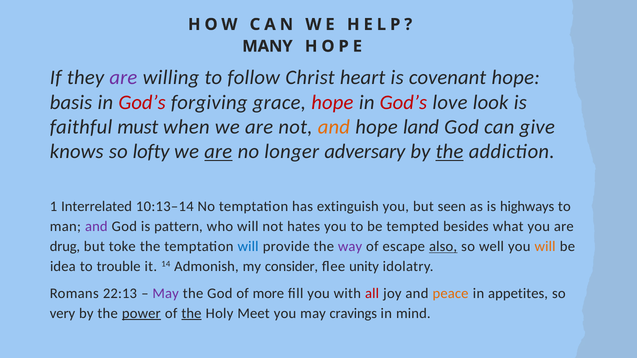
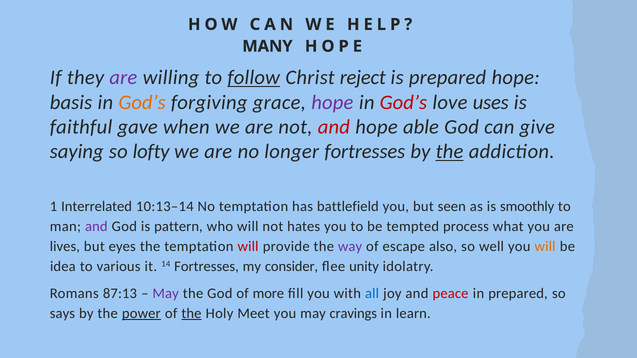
follow underline: none -> present
heart: heart -> reject
is covenant: covenant -> prepared
God’s at (142, 102) colour: red -> orange
hope at (332, 102) colour: red -> purple
look: look -> uses
must: must -> gave
and at (334, 127) colour: orange -> red
land: land -> able
knows: knows -> saying
are at (218, 152) underline: present -> none
longer adversary: adversary -> fortresses
extinguish: extinguish -> battlefield
highways: highways -> smoothly
besides: besides -> process
drug: drug -> lives
toke: toke -> eyes
will at (248, 247) colour: blue -> red
also underline: present -> none
trouble: trouble -> various
14 Admonish: Admonish -> Fortresses
22:13: 22:13 -> 87:13
all colour: red -> blue
peace colour: orange -> red
in appetites: appetites -> prepared
very: very -> says
mind: mind -> learn
